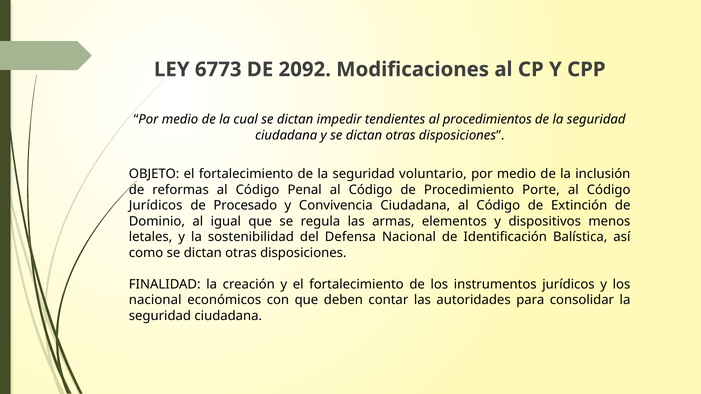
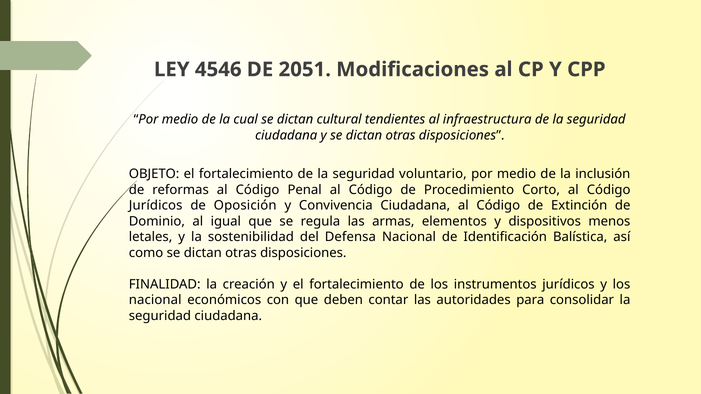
6773: 6773 -> 4546
2092: 2092 -> 2051
impedir: impedir -> cultural
procedimientos: procedimientos -> infraestructura
Porte: Porte -> Corto
Procesado: Procesado -> Oposición
